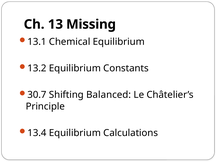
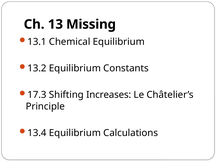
30.7: 30.7 -> 17.3
Balanced: Balanced -> Increases
